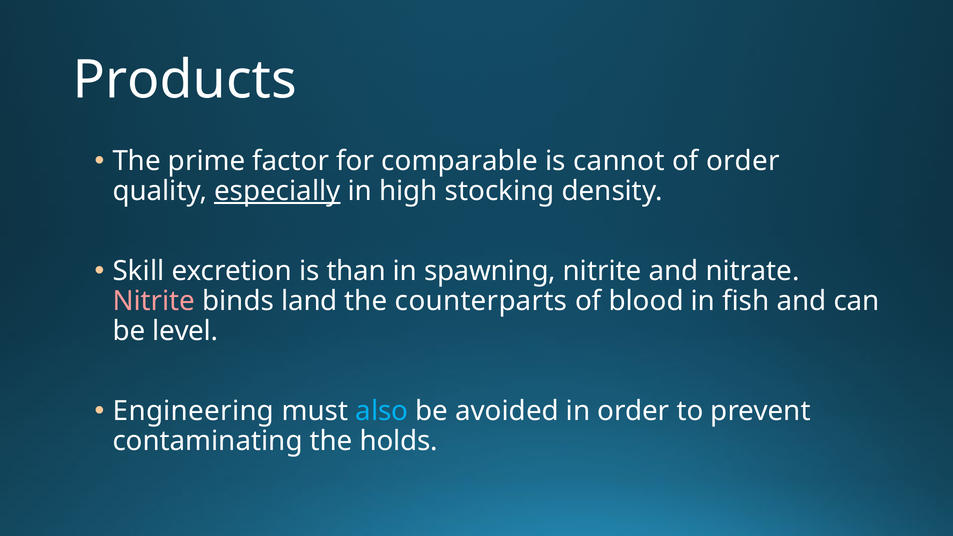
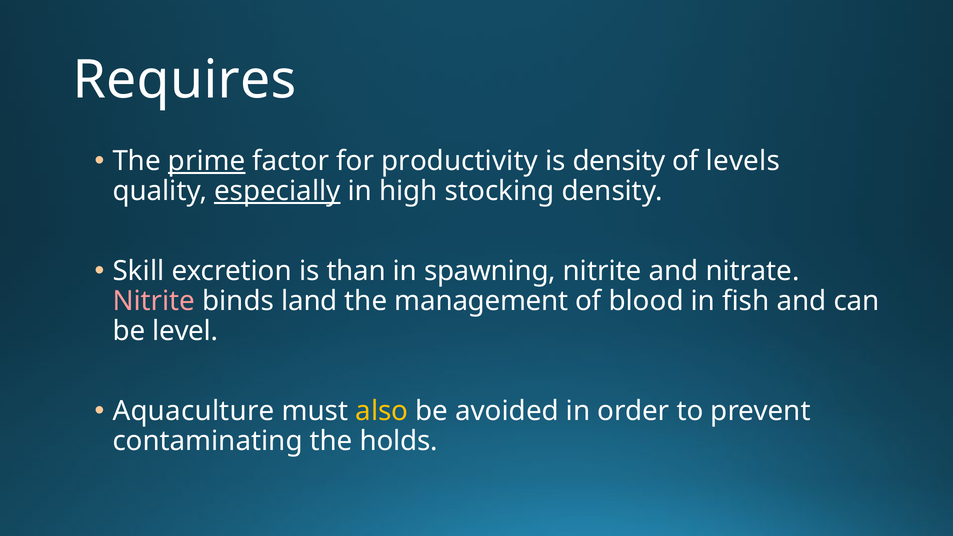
Products: Products -> Requires
prime underline: none -> present
comparable: comparable -> productivity
is cannot: cannot -> density
of order: order -> levels
counterparts: counterparts -> management
Engineering: Engineering -> Aquaculture
also colour: light blue -> yellow
